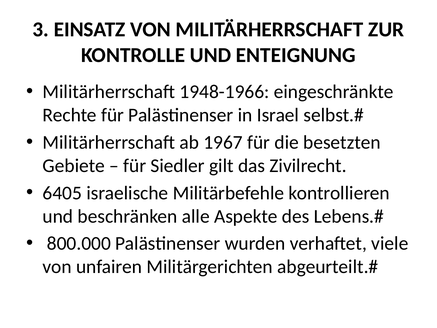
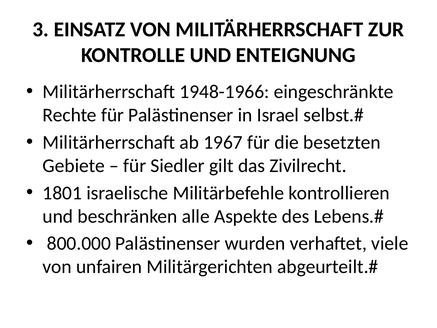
6405: 6405 -> 1801
